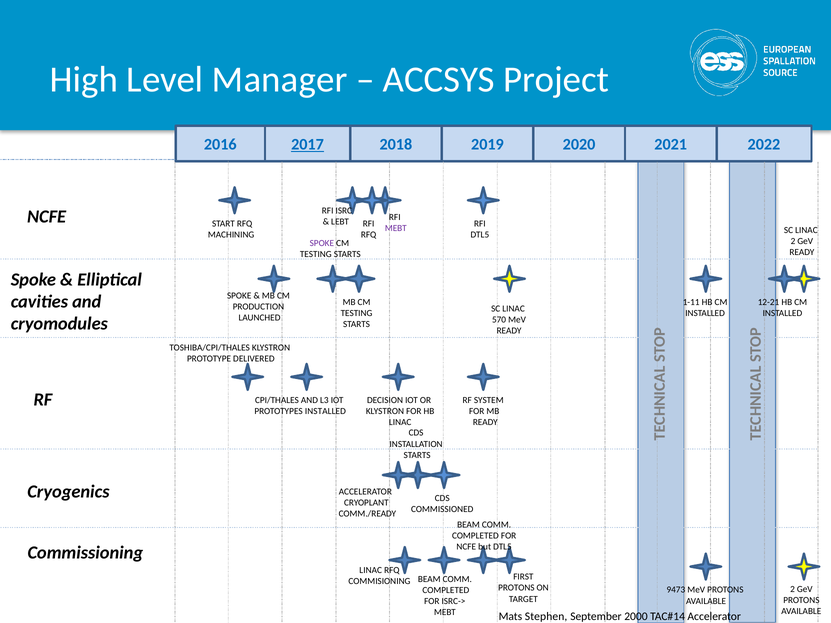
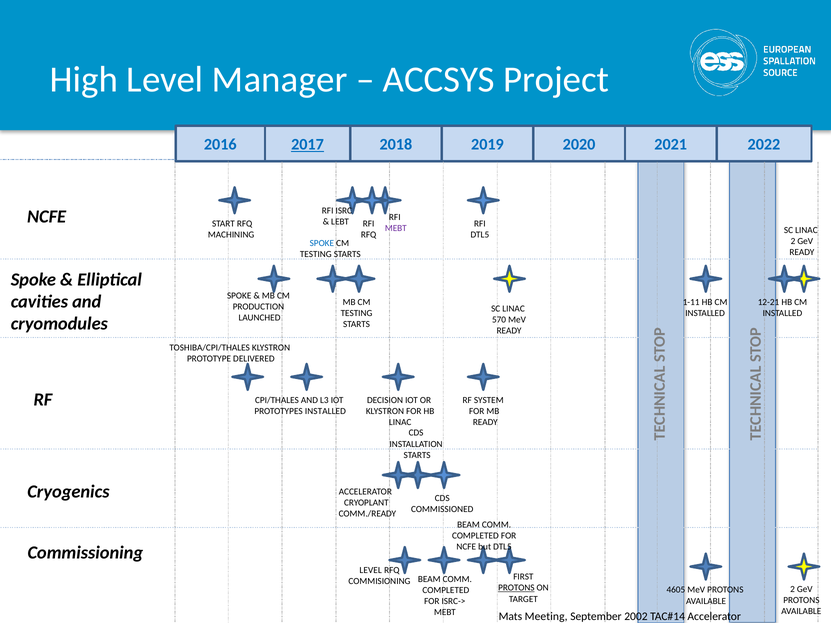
SPOKE at (322, 243) colour: purple -> blue
LINAC at (371, 571): LINAC -> LEVEL
PROTONS at (516, 588) underline: none -> present
9473: 9473 -> 4605
Stephen: Stephen -> Meeting
2000: 2000 -> 2002
